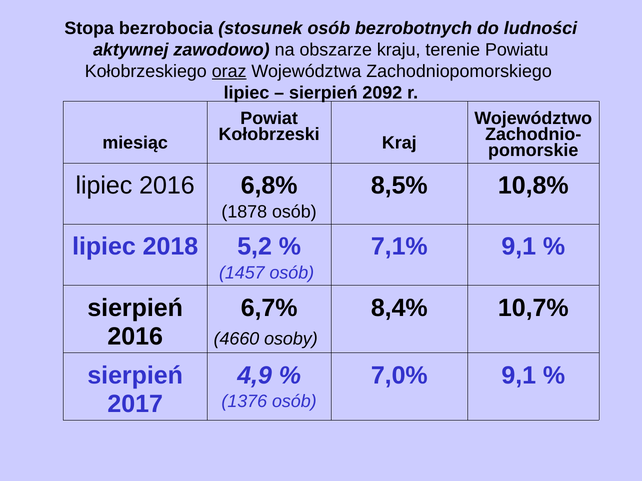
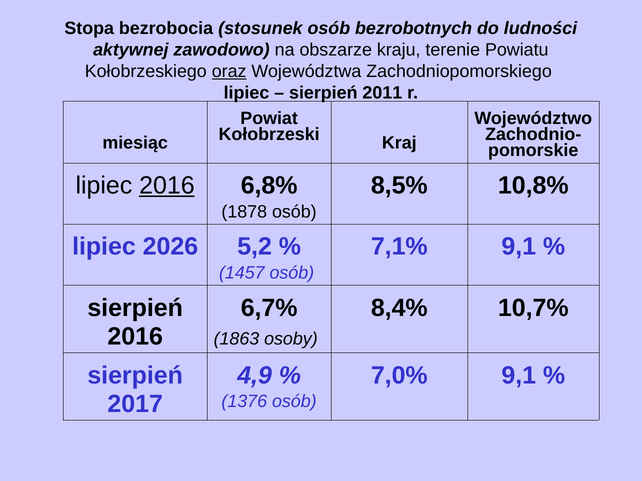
2092: 2092 -> 2011
2016 at (167, 186) underline: none -> present
2018: 2018 -> 2026
4660: 4660 -> 1863
